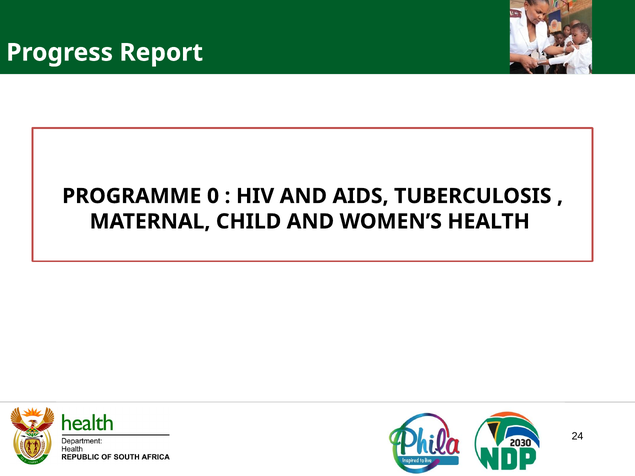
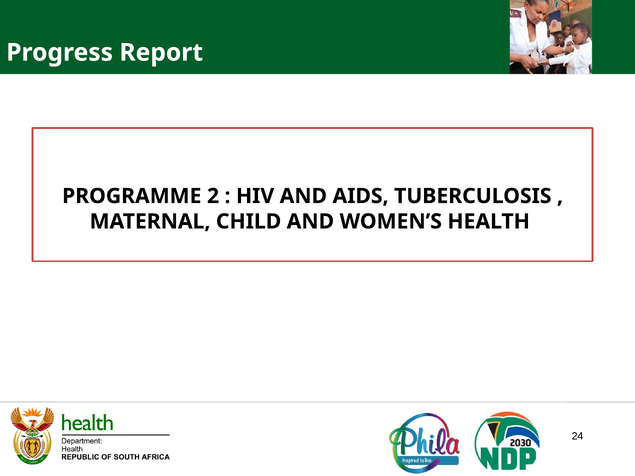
0: 0 -> 2
